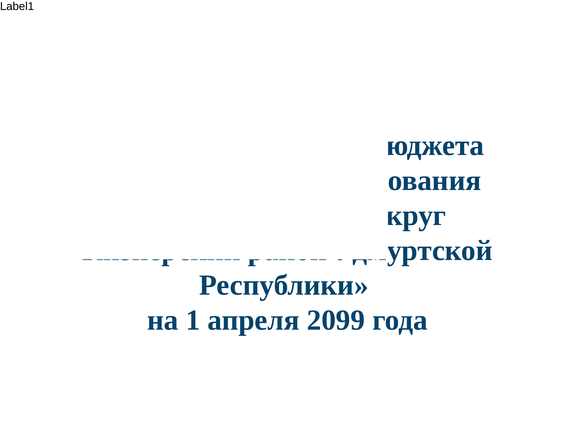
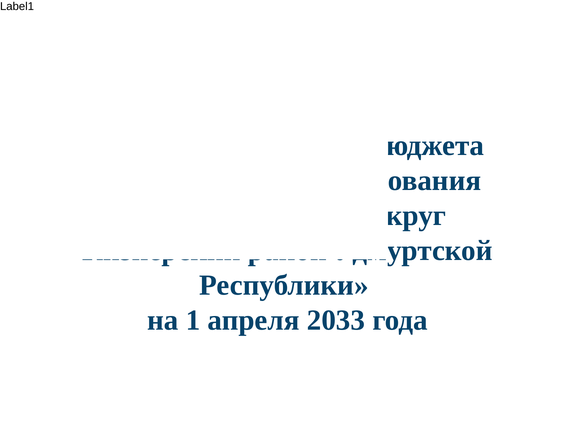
2099: 2099 -> 2033
